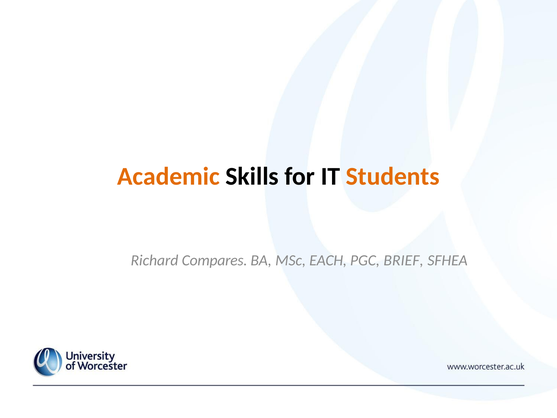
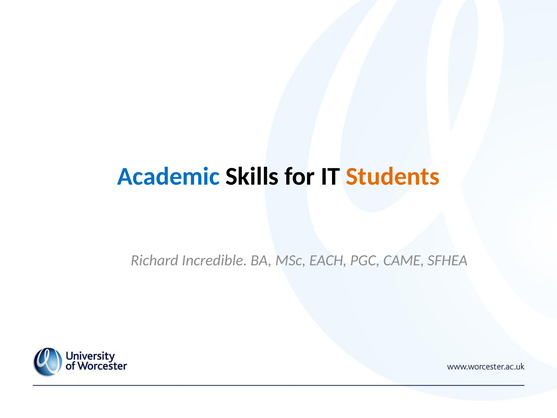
Academic colour: orange -> blue
Compares: Compares -> Incredible
BRIEF: BRIEF -> CAME
